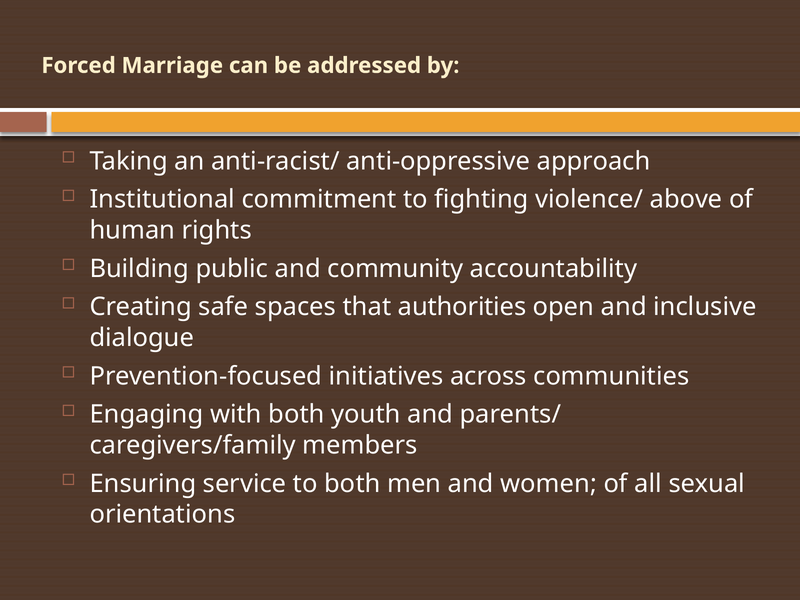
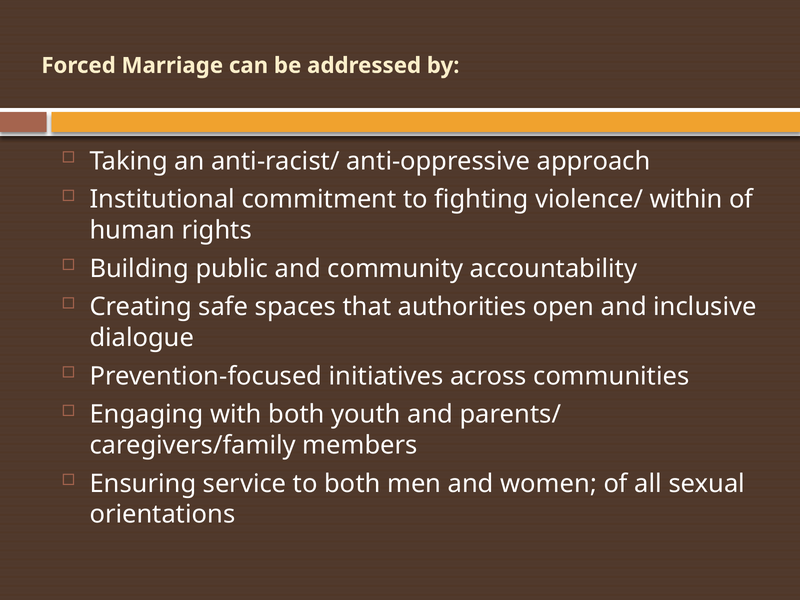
above: above -> within
